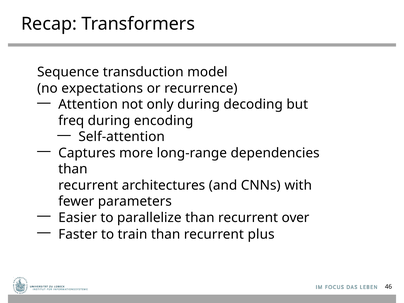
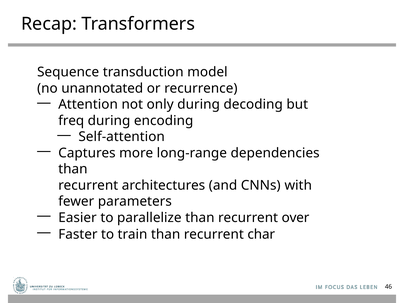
expectations: expectations -> unannotated
plus: plus -> char
